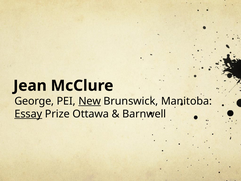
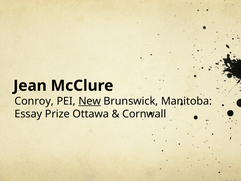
George: George -> Conroy
Essay underline: present -> none
Barnwell: Barnwell -> Cornwall
